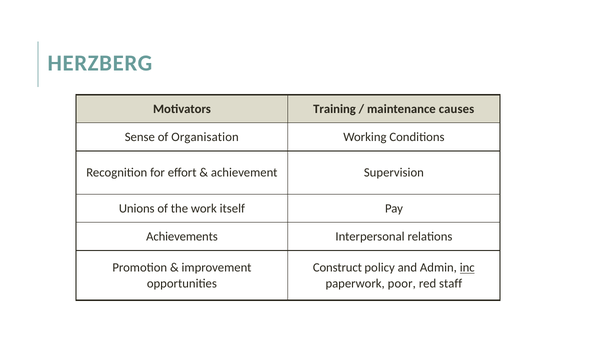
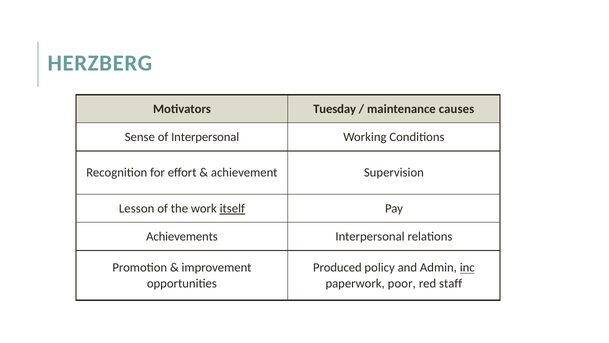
Training: Training -> Tuesday
of Organisation: Organisation -> Interpersonal
Unions: Unions -> Lesson
itself underline: none -> present
Construct: Construct -> Produced
